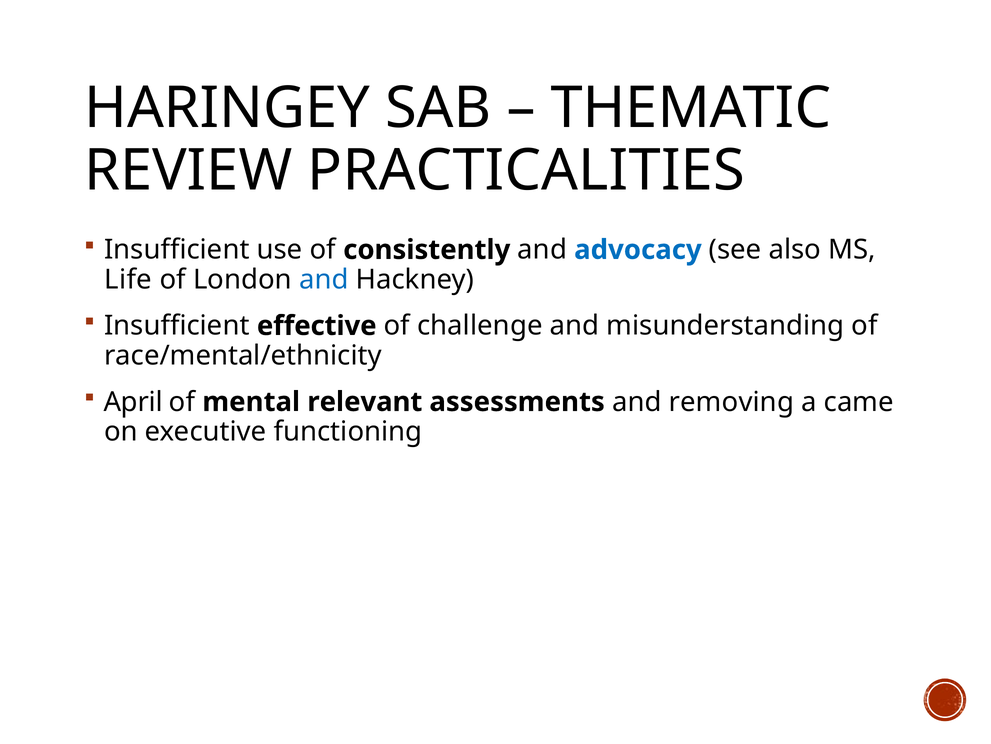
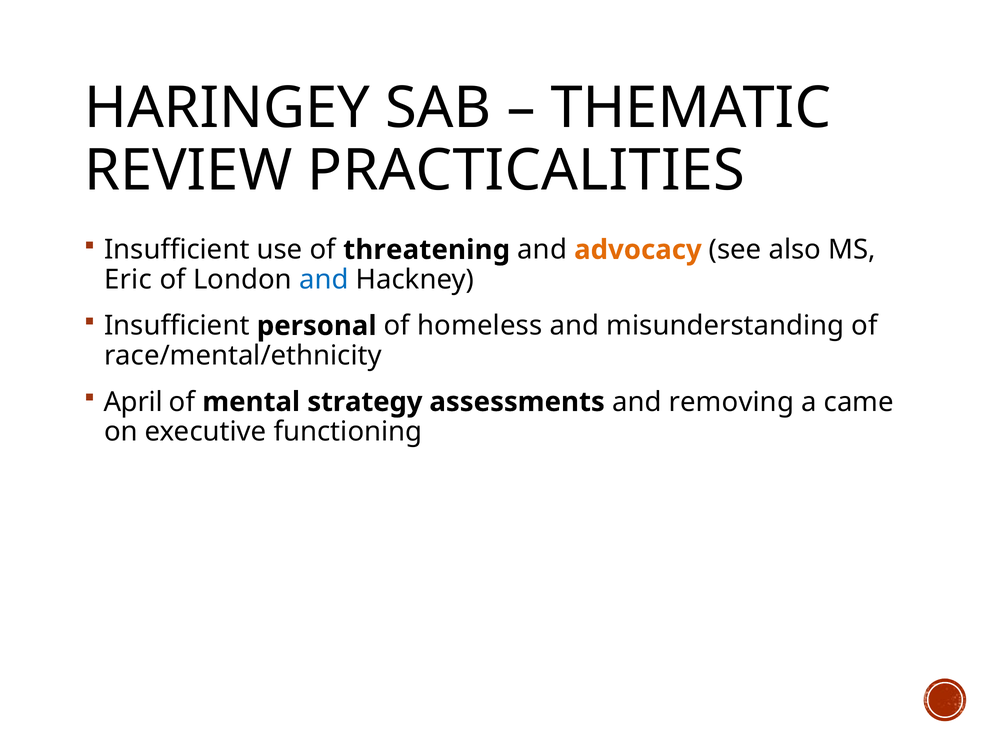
consistently: consistently -> threatening
advocacy colour: blue -> orange
Life: Life -> Eric
effective: effective -> personal
challenge: challenge -> homeless
relevant: relevant -> strategy
